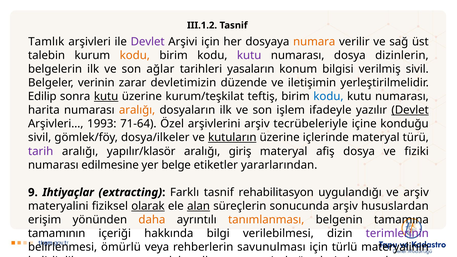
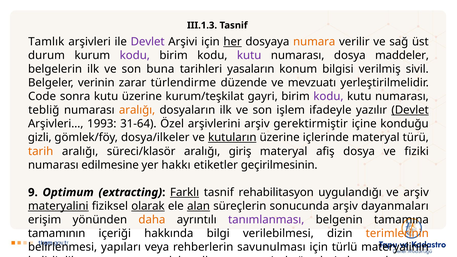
III.1.2: III.1.2 -> III.1.3
her underline: none -> present
talebin: talebin -> durum
kodu at (135, 55) colour: orange -> purple
dizinlerin: dizinlerin -> maddeler
ağlar: ağlar -> buna
devletimizin: devletimizin -> türlendirme
iletişimin: iletişimin -> mevzuatı
Edilip: Edilip -> Code
kutu at (106, 96) underline: present -> none
teftiş: teftiş -> gayri
kodu at (328, 96) colour: blue -> purple
harita: harita -> tebliğ
71-64: 71-64 -> 31-64
tecrübeleriyle: tecrübeleriyle -> gerektirmiştir
sivil at (40, 138): sivil -> gizli
tarih colour: purple -> orange
yapılır/klasör: yapılır/klasör -> süreci/klasör
belge: belge -> hakkı
yararlarından: yararlarından -> geçirilmesinin
Ihtiyaçlar: Ihtiyaçlar -> Optimum
Farklı underline: none -> present
materyalini underline: none -> present
hususlardan: hususlardan -> dayanmaları
tanımlanması colour: orange -> purple
terimlerinin colour: purple -> orange
ömürlü: ömürlü -> yapıları
